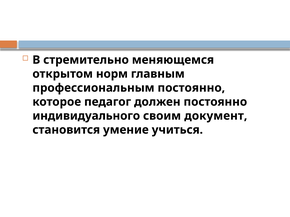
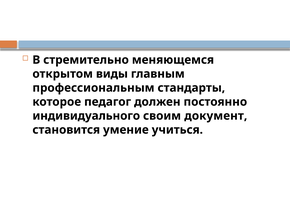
норм: норм -> виды
профессиональным постоянно: постоянно -> стандарты
